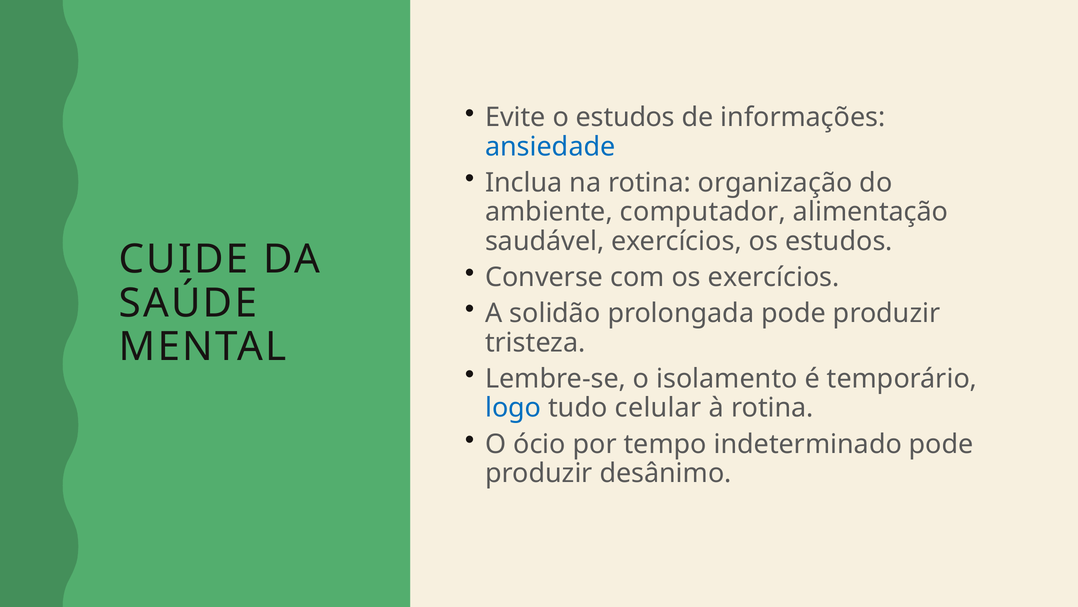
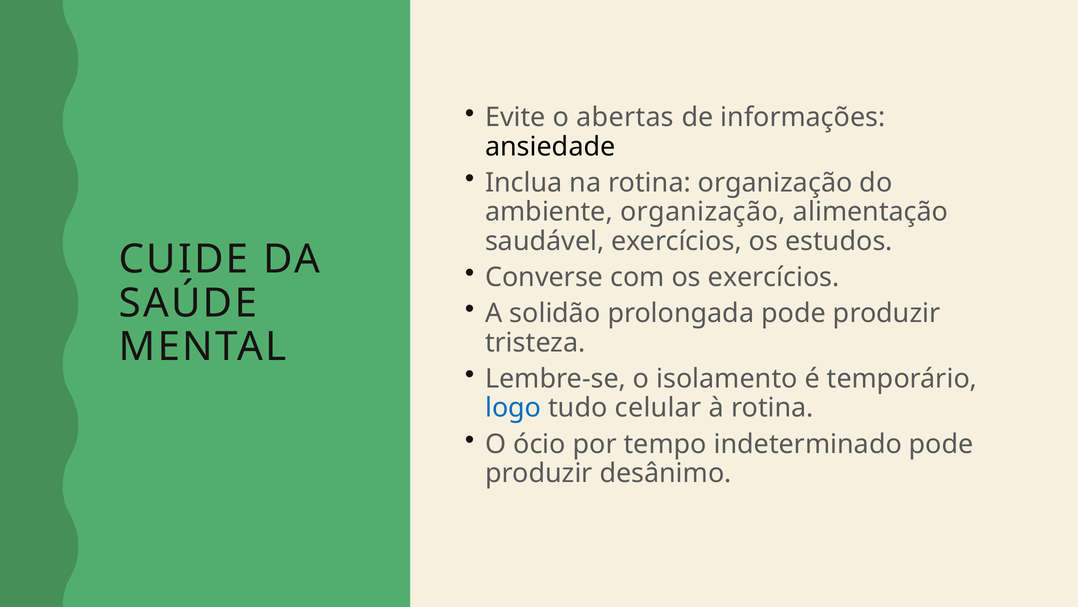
o estudos: estudos -> abertas
ansiedade colour: blue -> black
ambiente computador: computador -> organização
